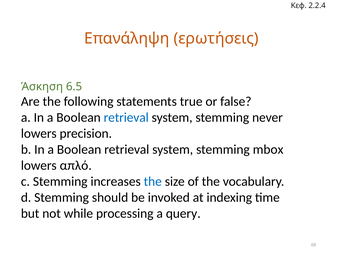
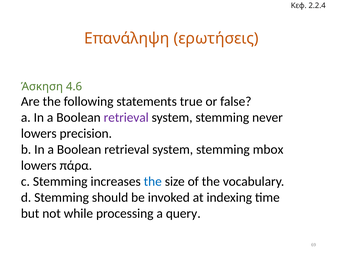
6.5: 6.5 -> 4.6
retrieval at (126, 118) colour: blue -> purple
απλό: απλό -> πάρα
